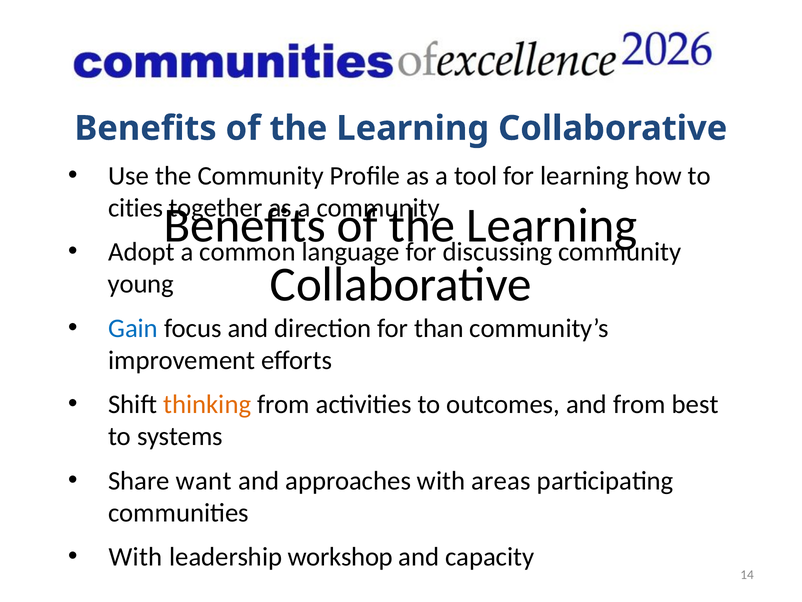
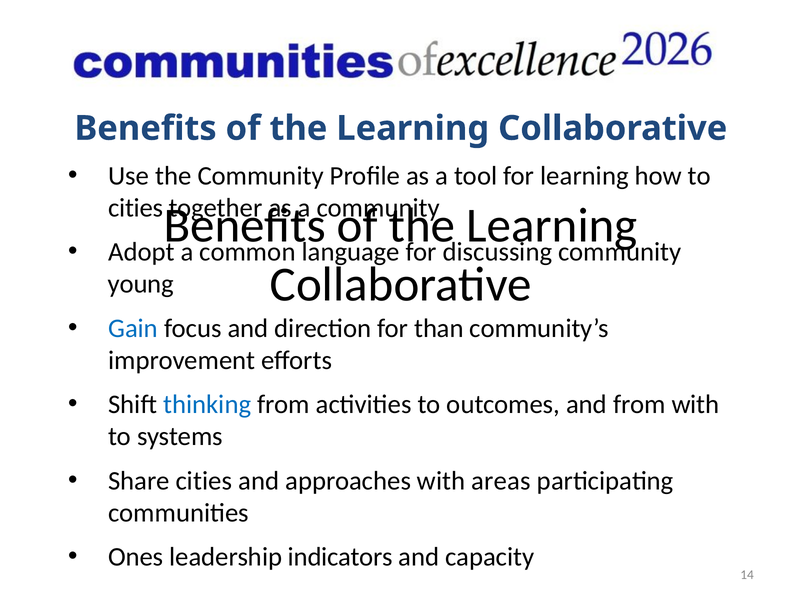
thinking colour: orange -> blue
from best: best -> with
Share want: want -> cities
With at (136, 557): With -> Ones
workshop: workshop -> indicators
